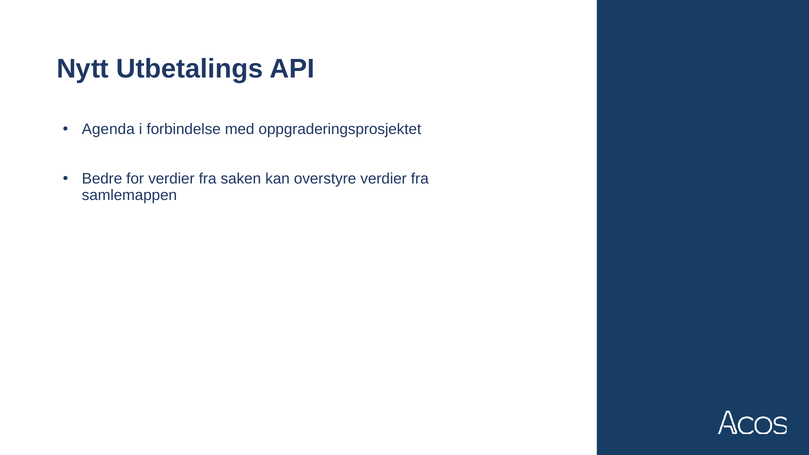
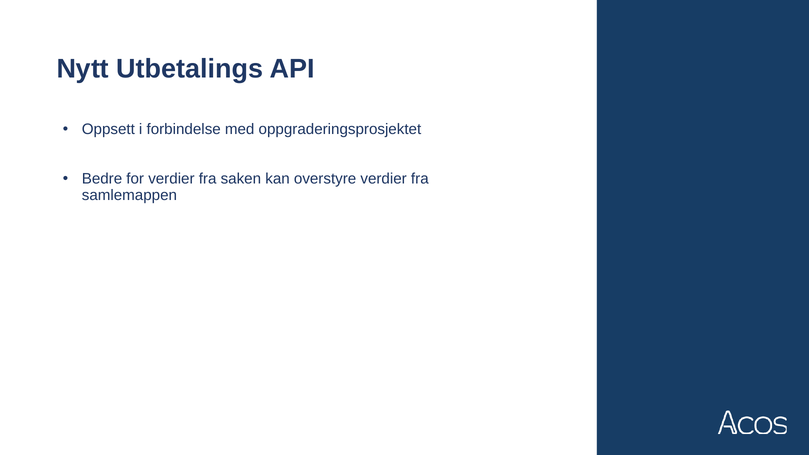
Agenda: Agenda -> Oppsett
